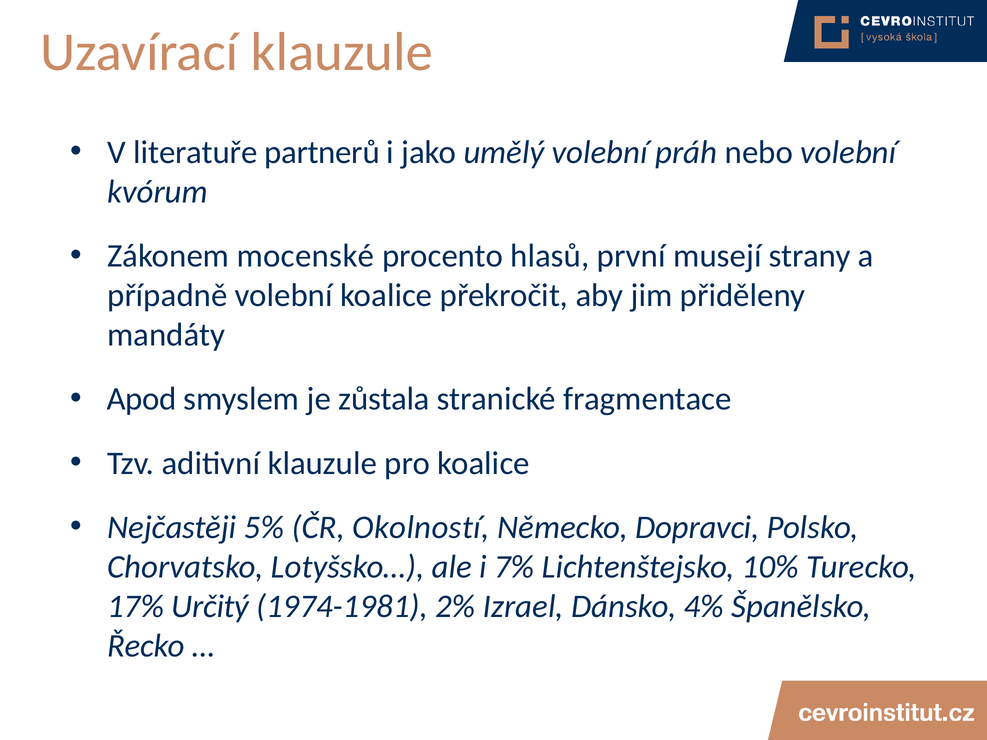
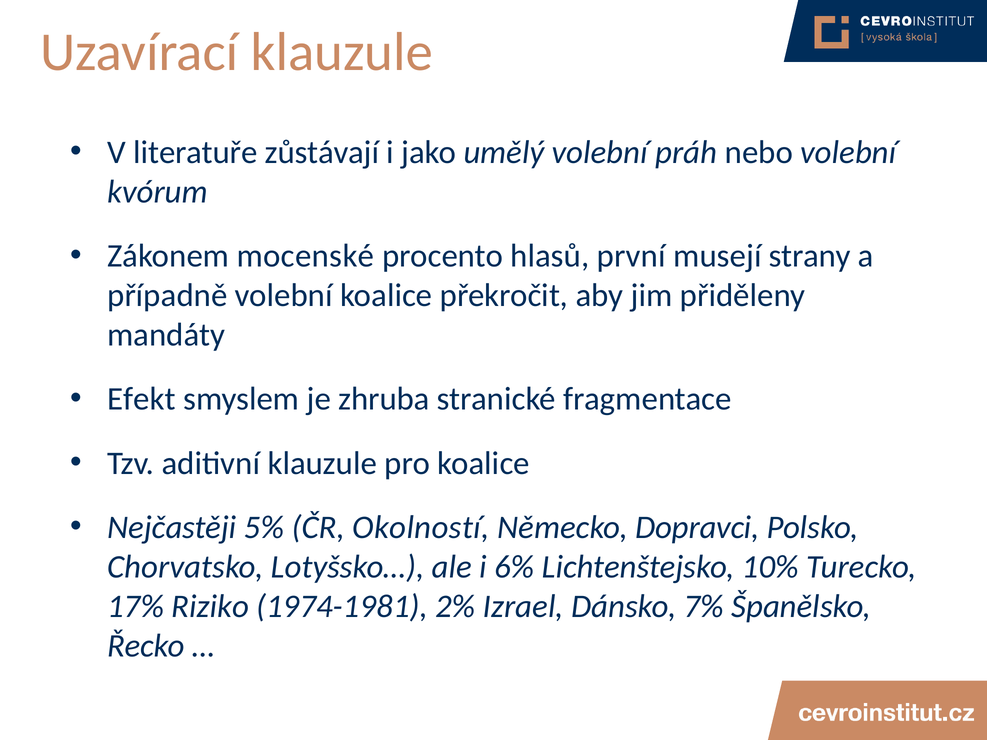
partnerů: partnerů -> zůstávají
Apod: Apod -> Efekt
zůstala: zůstala -> zhruba
7%: 7% -> 6%
Určitý: Určitý -> Riziko
4%: 4% -> 7%
